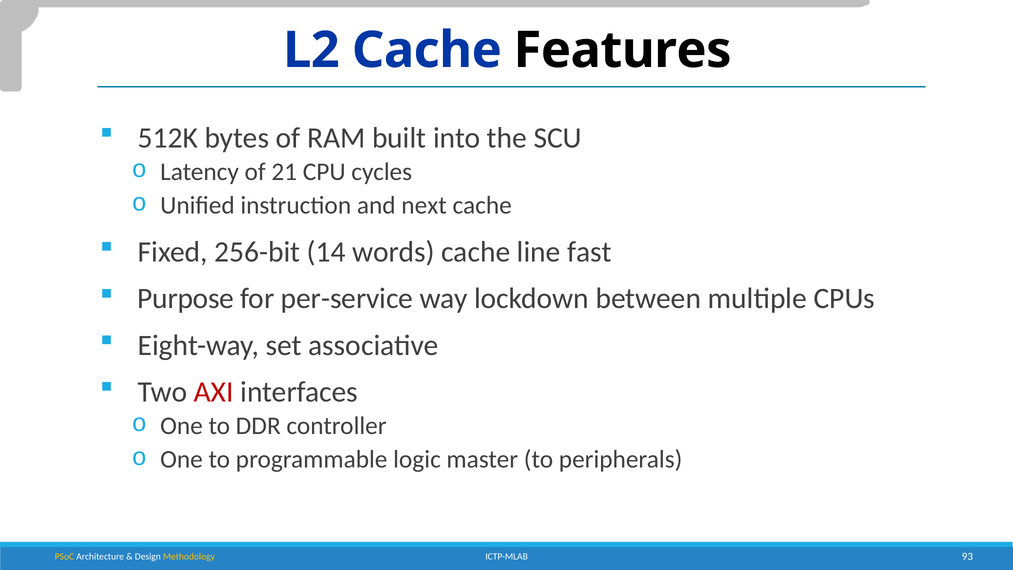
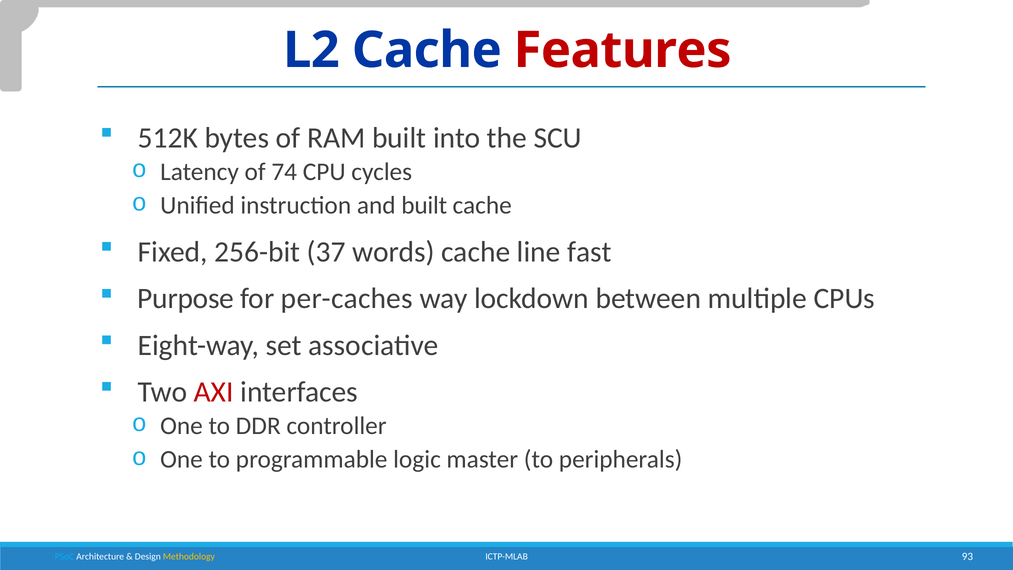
Features colour: black -> red
21: 21 -> 74
and next: next -> built
14: 14 -> 37
per-service: per-service -> per-caches
PSoC colour: yellow -> light blue
